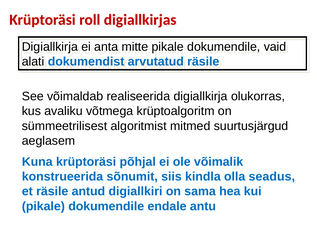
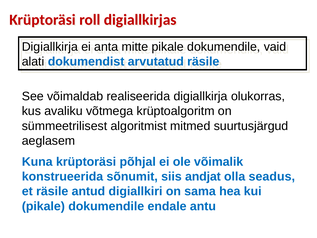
kindla: kindla -> andjat
